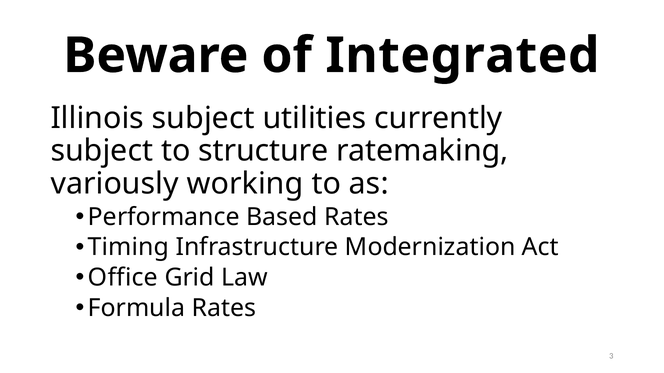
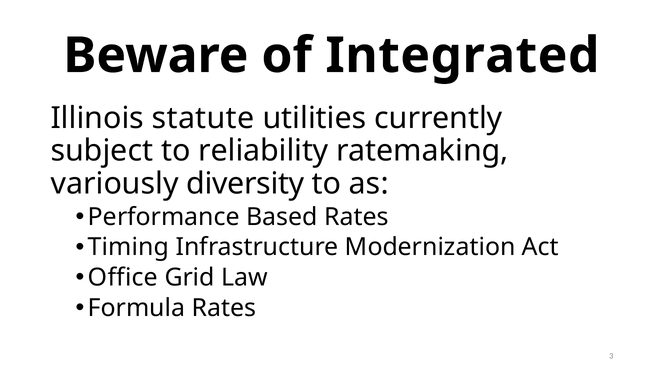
Illinois subject: subject -> statute
structure: structure -> reliability
working: working -> diversity
